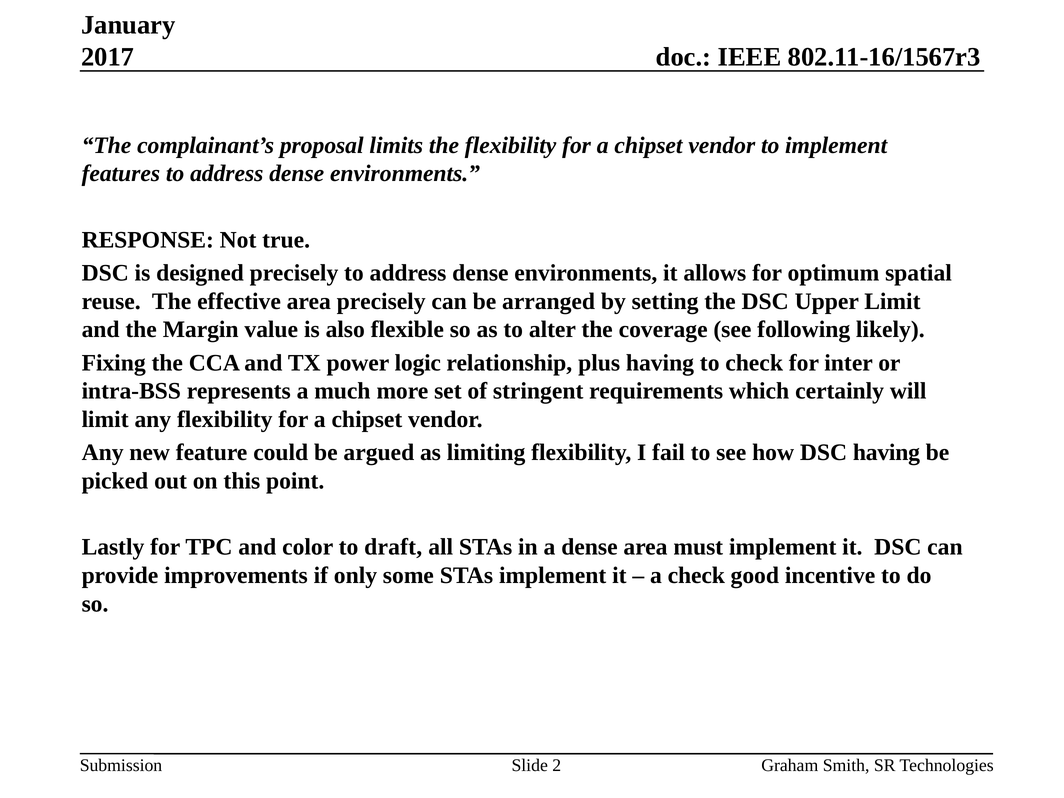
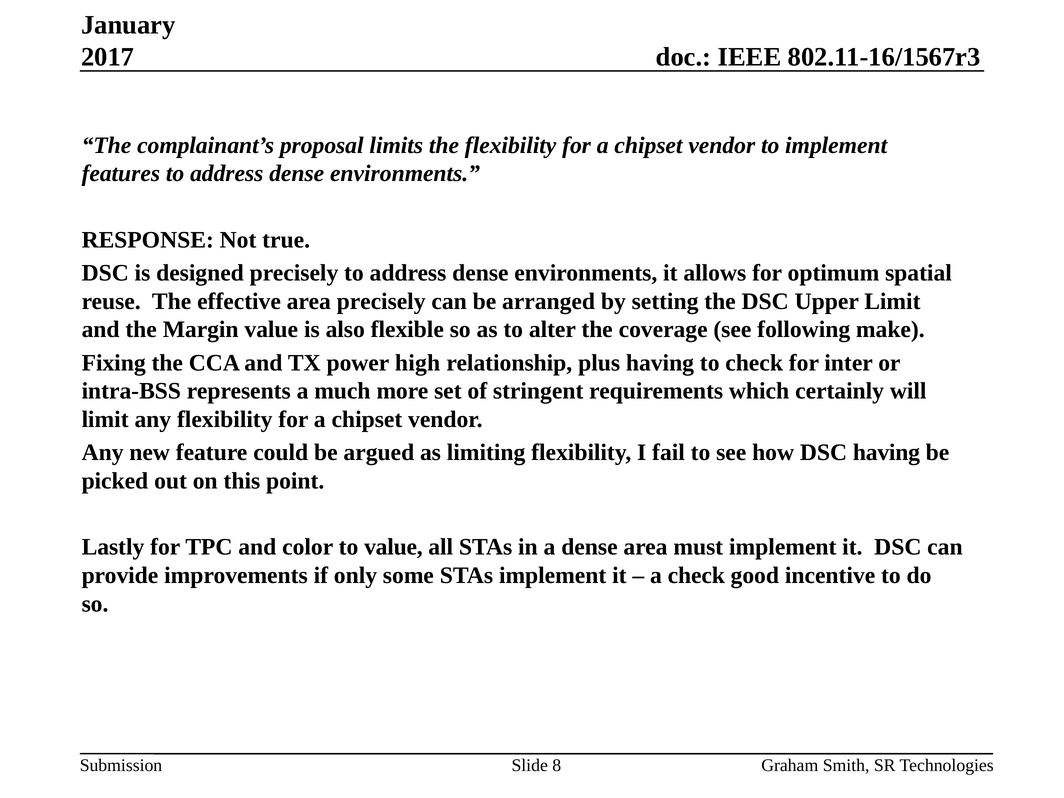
likely: likely -> make
logic: logic -> high
to draft: draft -> value
2: 2 -> 8
